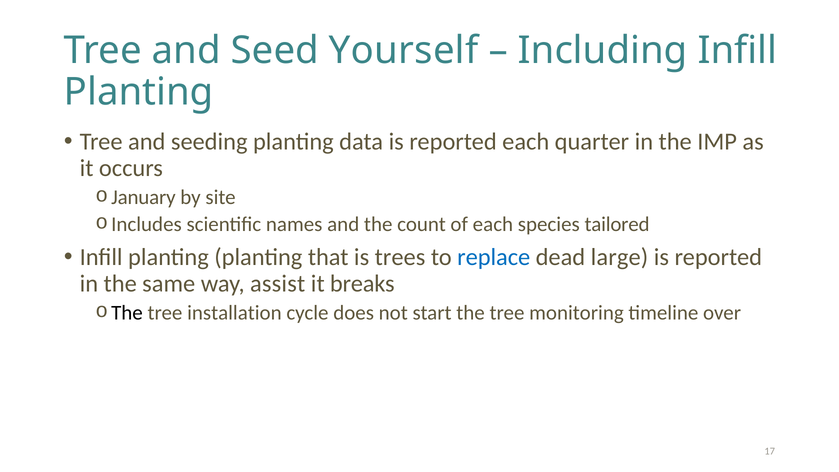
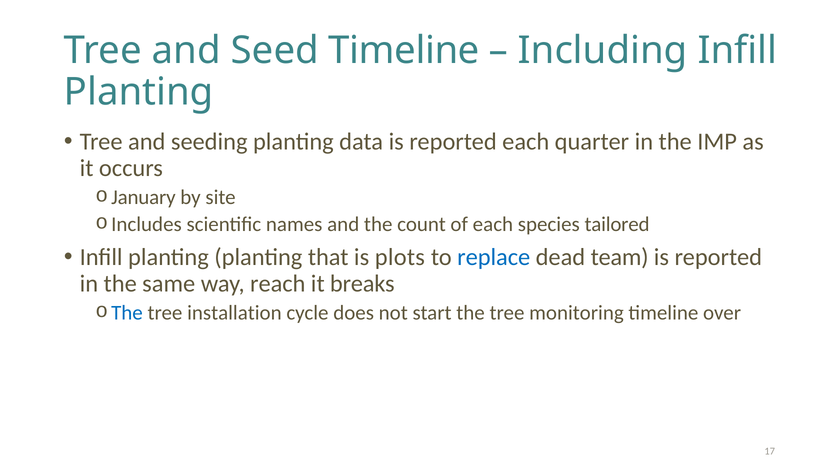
Seed Yourself: Yourself -> Timeline
trees: trees -> plots
large: large -> team
assist: assist -> reach
The at (127, 313) colour: black -> blue
